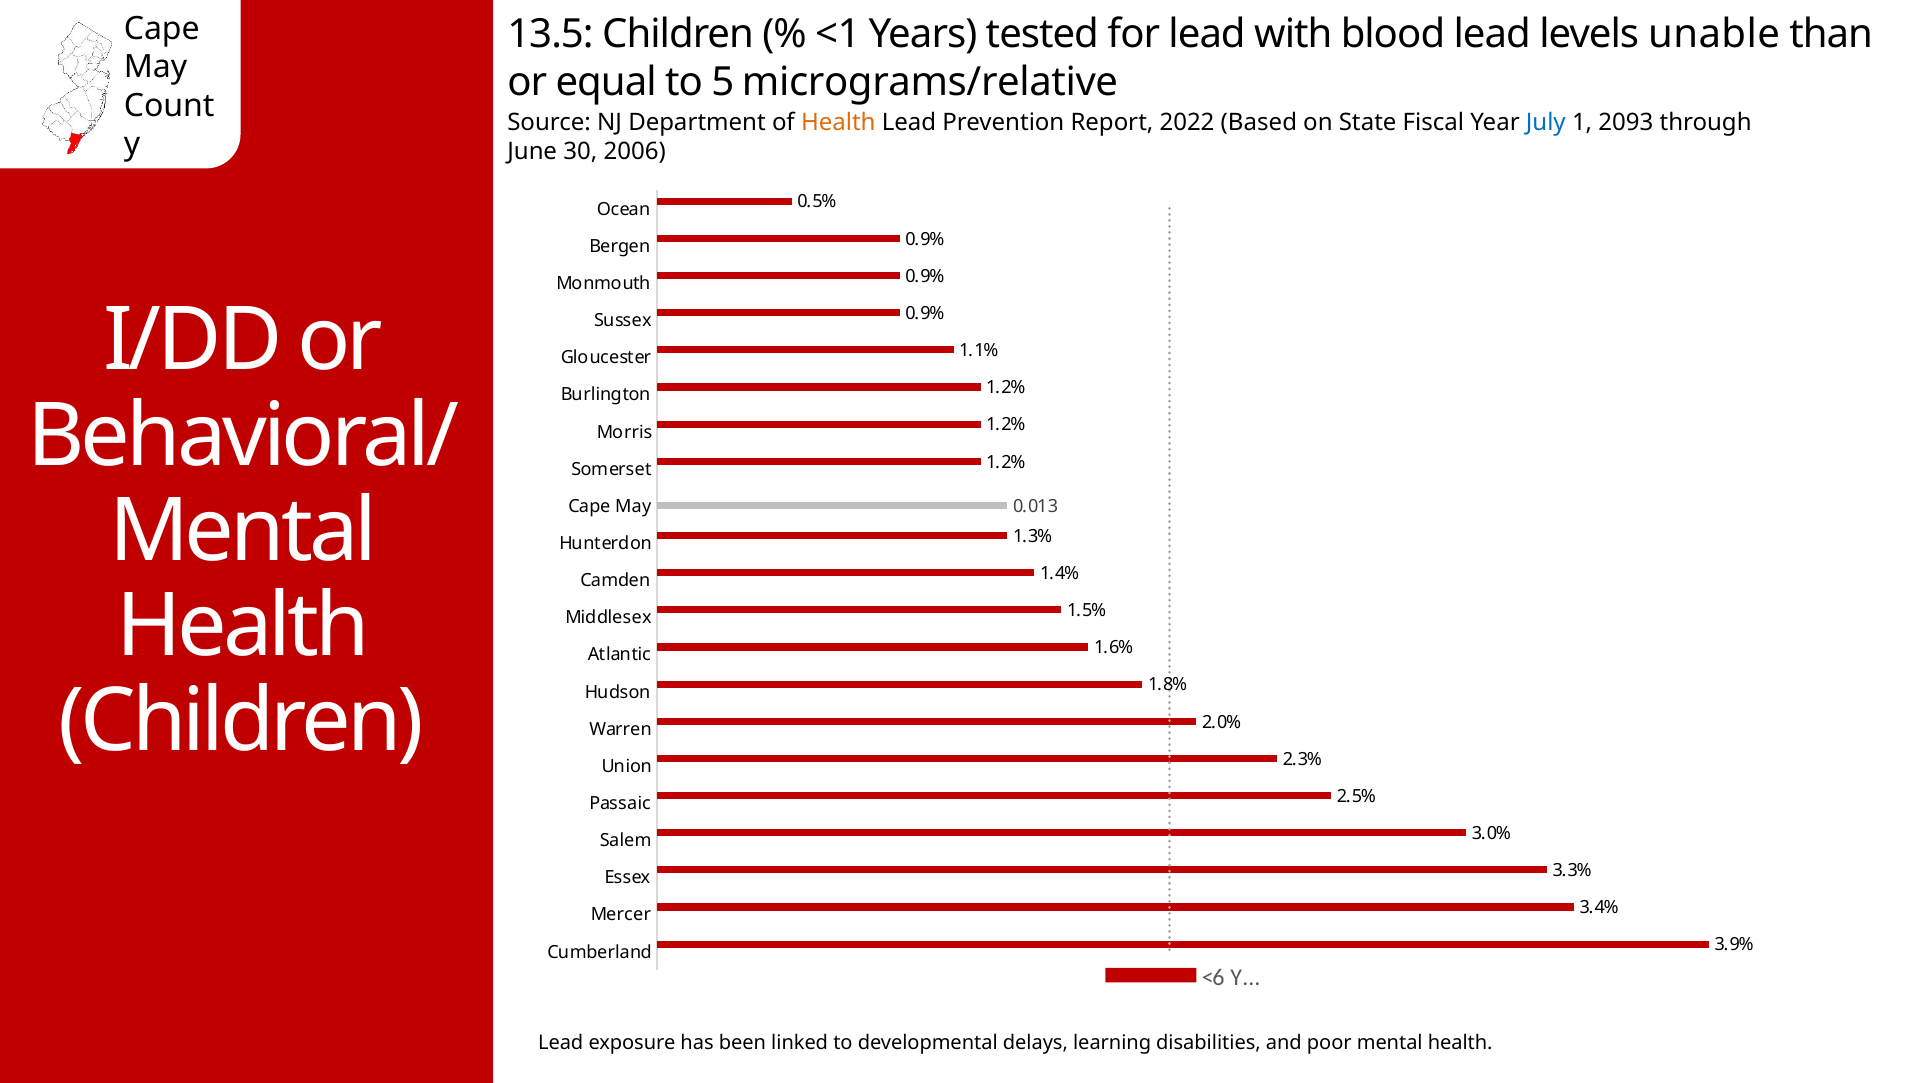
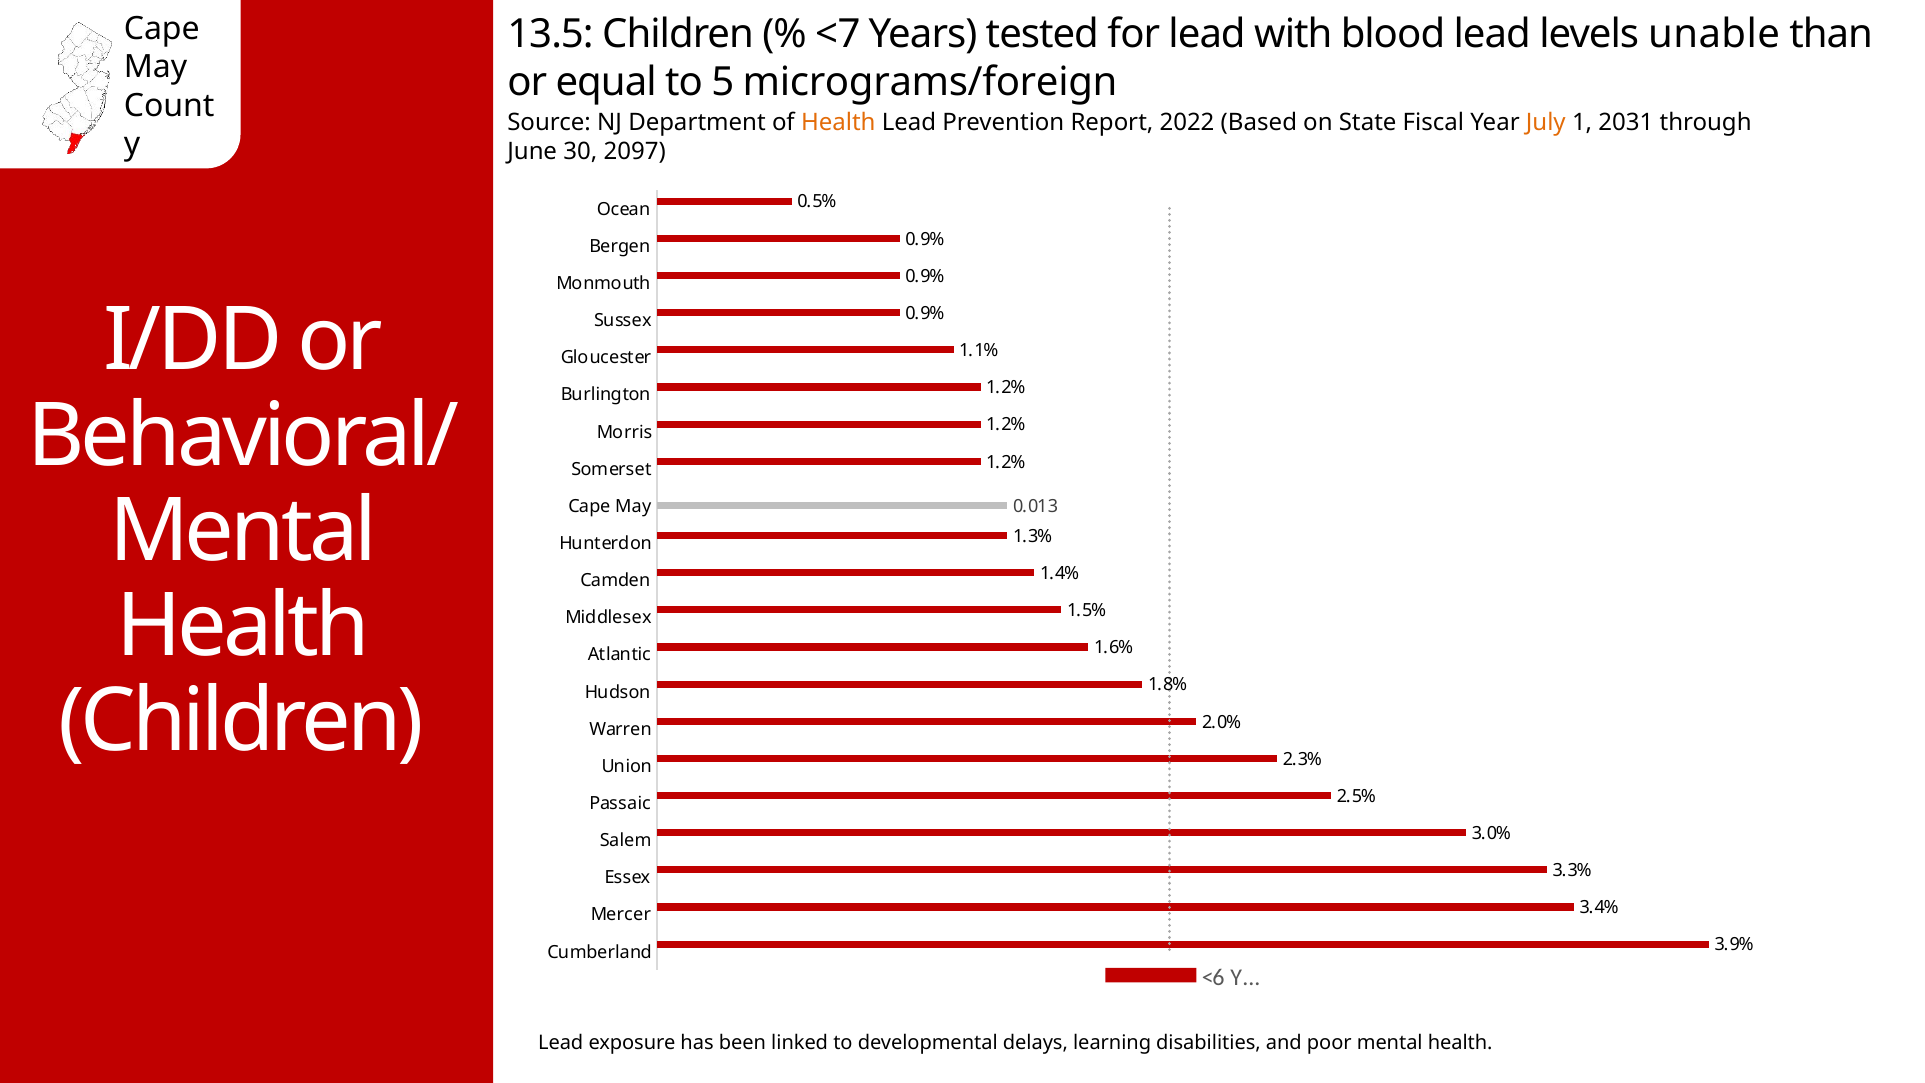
<1: <1 -> <7
micrograms/relative: micrograms/relative -> micrograms/foreign
July colour: blue -> orange
2093: 2093 -> 2031
2006: 2006 -> 2097
